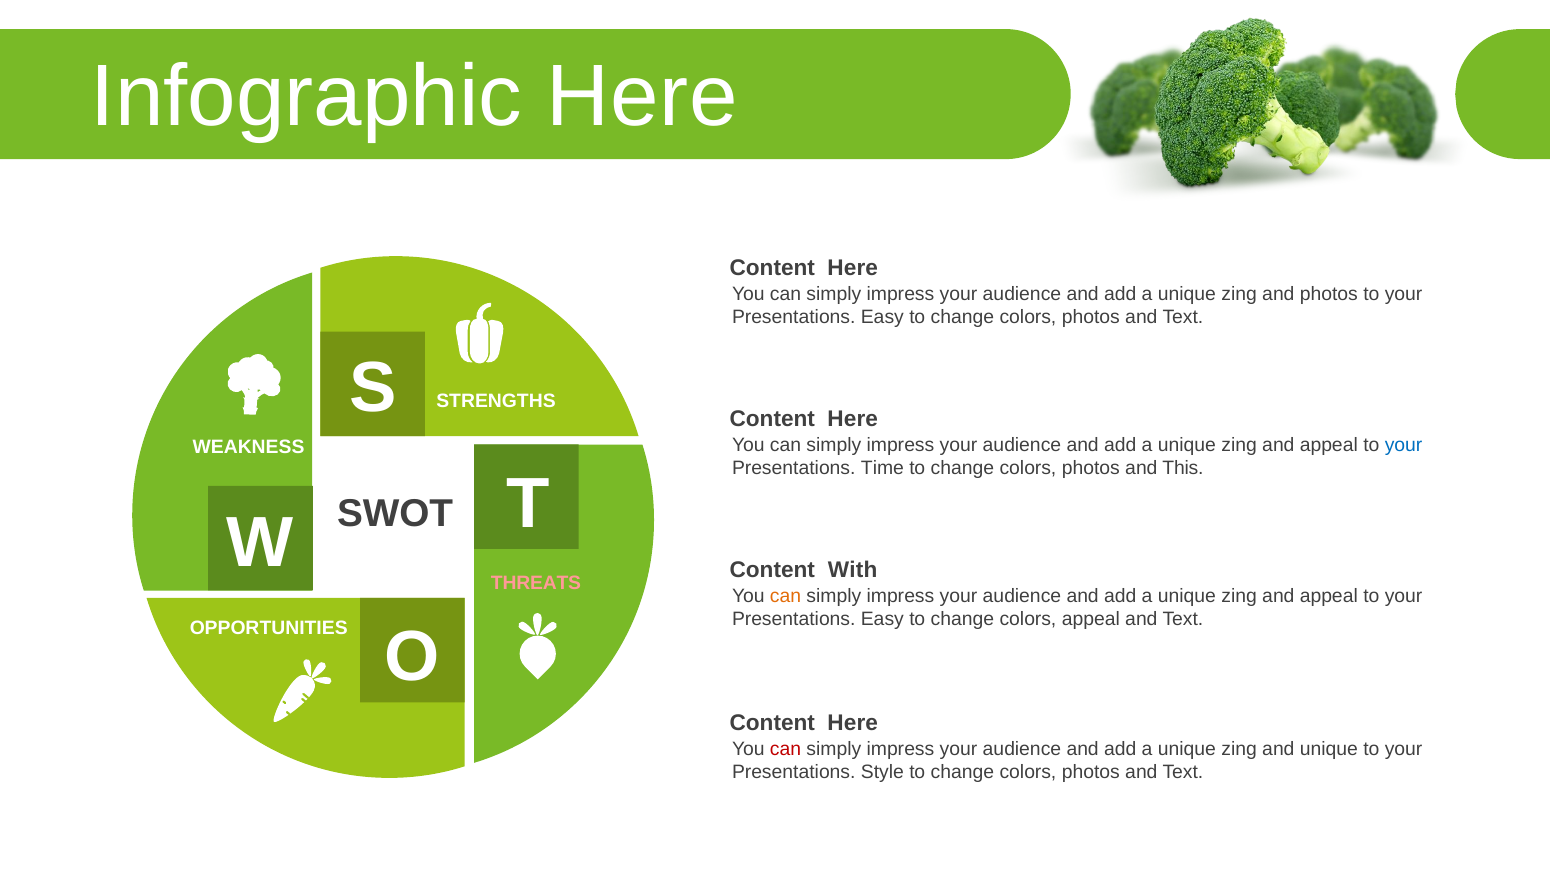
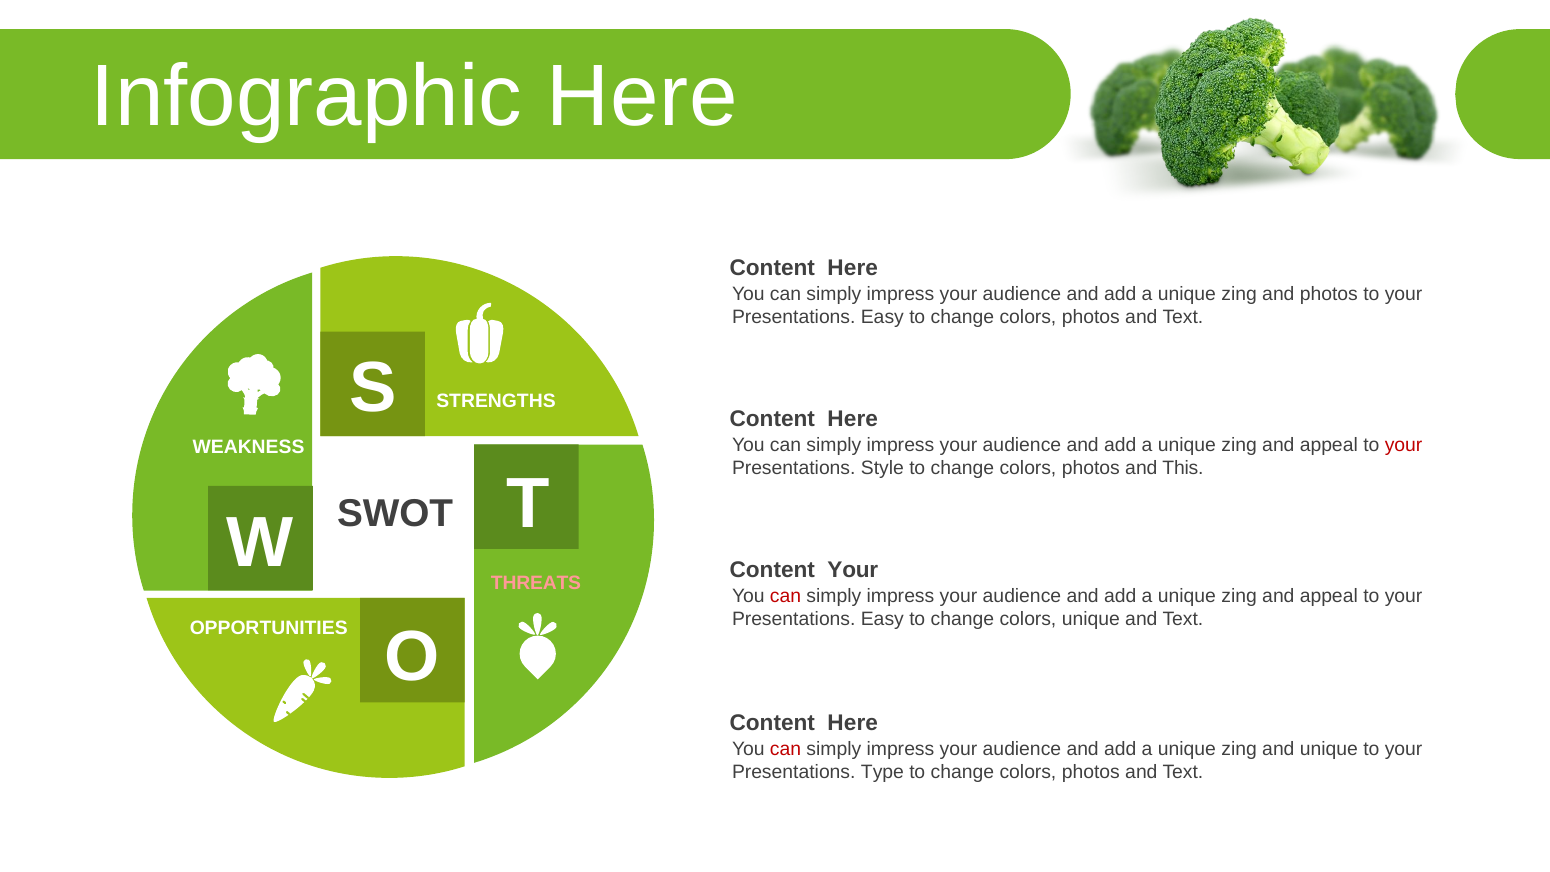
your at (1404, 445) colour: blue -> red
Time: Time -> Style
Content With: With -> Your
can at (786, 596) colour: orange -> red
colors appeal: appeal -> unique
Style: Style -> Type
